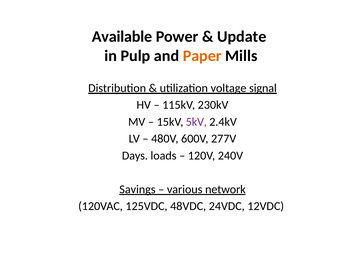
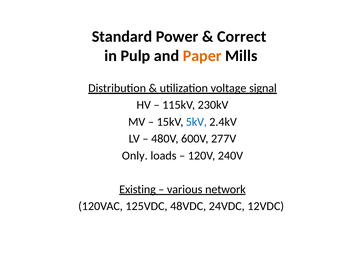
Available: Available -> Standard
Update: Update -> Correct
5kV colour: purple -> blue
Days: Days -> Only
Savings: Savings -> Existing
